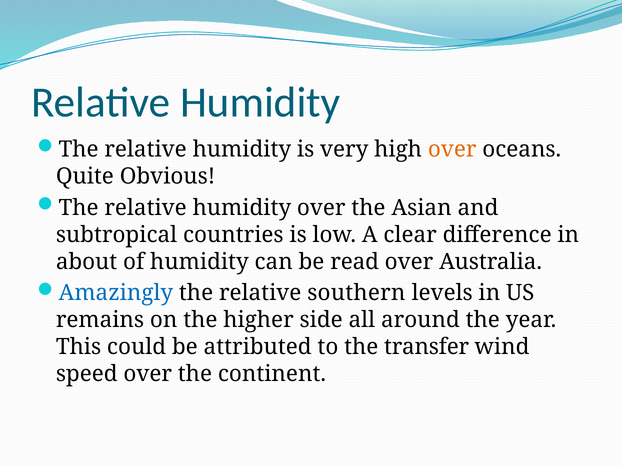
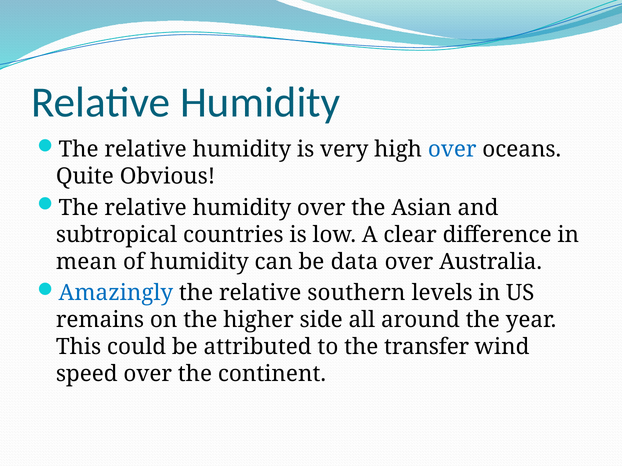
over at (452, 150) colour: orange -> blue
about: about -> mean
read: read -> data
